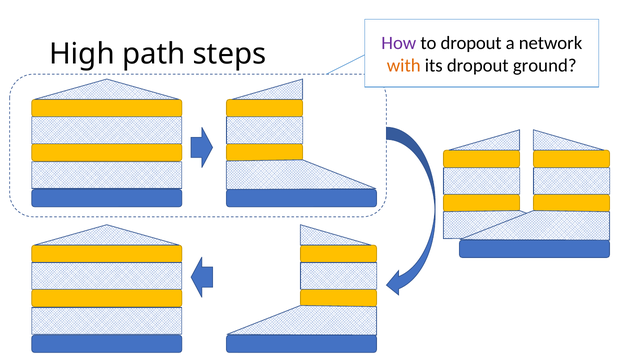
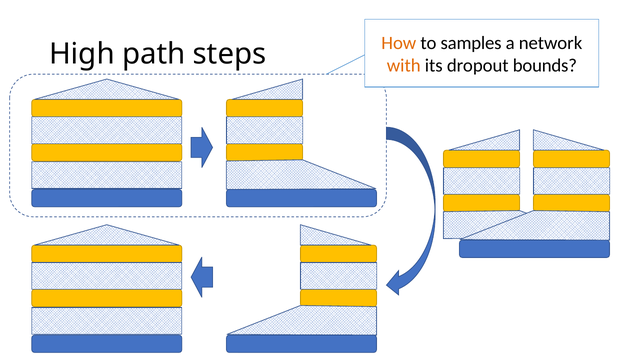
How colour: purple -> orange
to dropout: dropout -> samples
ground: ground -> bounds
